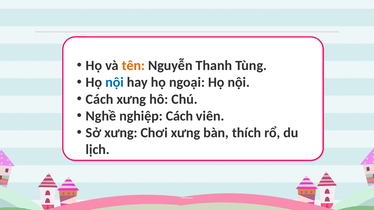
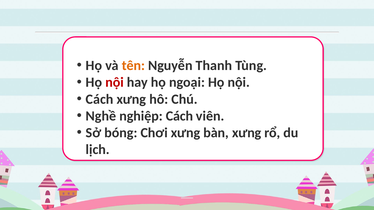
nội at (115, 83) colour: blue -> red
Sở xưng: xưng -> bóng
bàn thích: thích -> xưng
